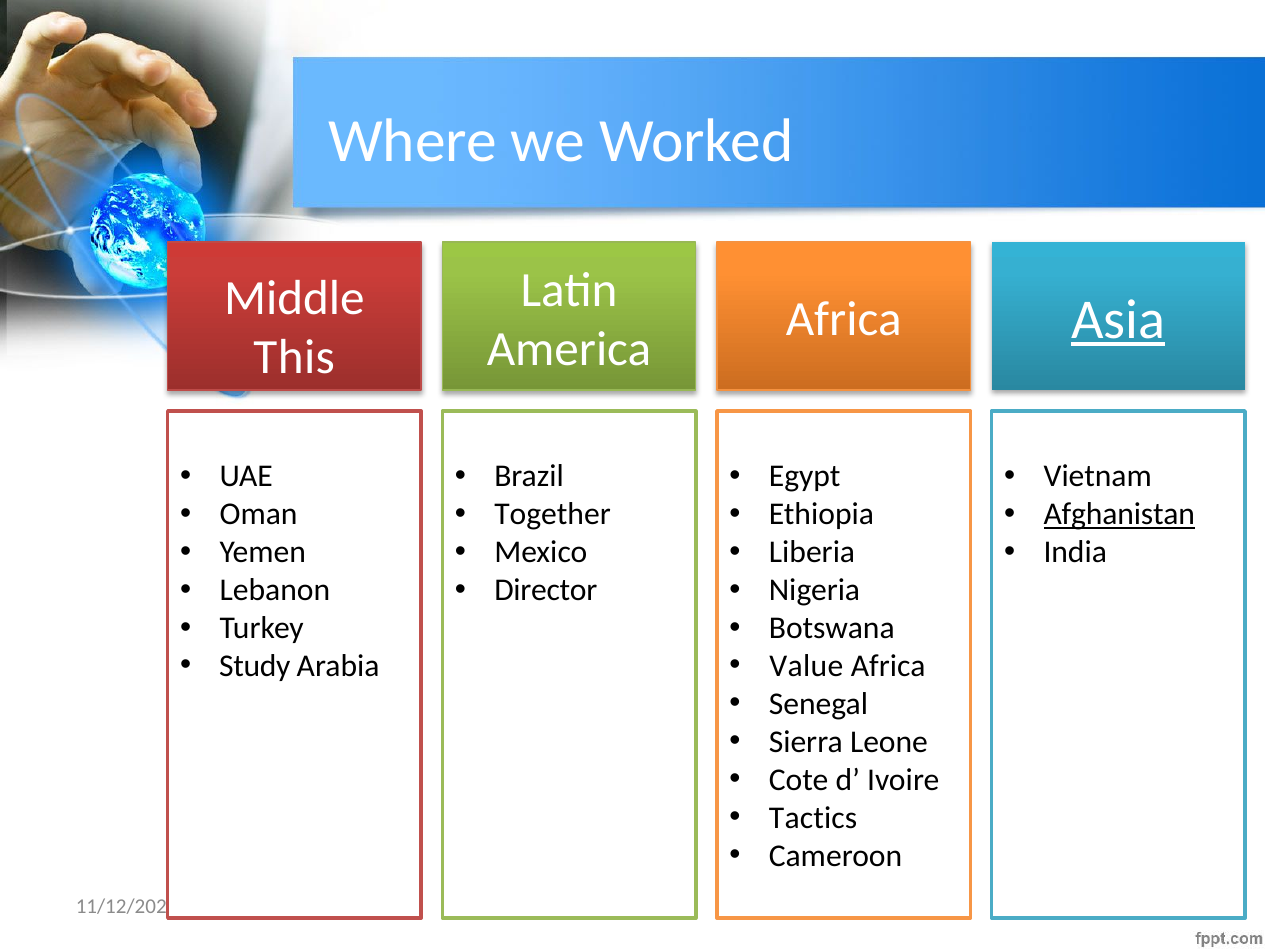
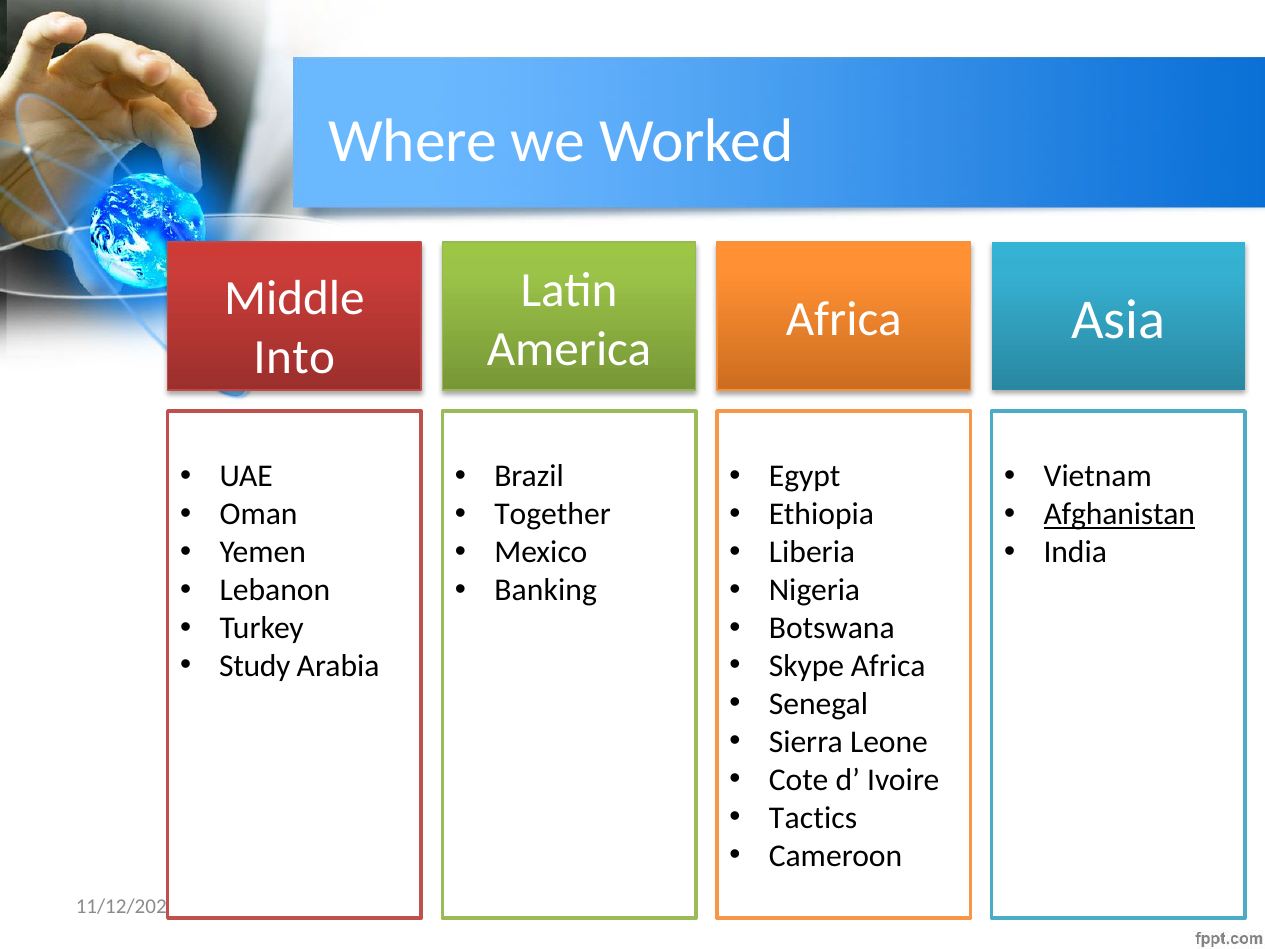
Asia underline: present -> none
This: This -> Into
Director: Director -> Banking
Value: Value -> Skype
